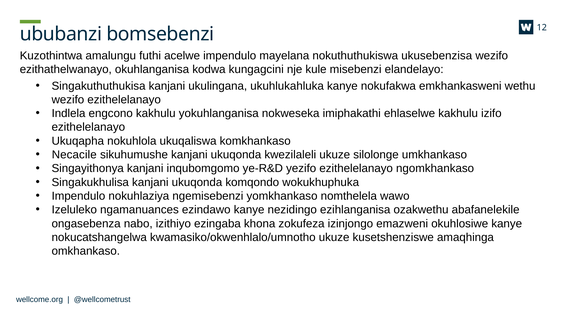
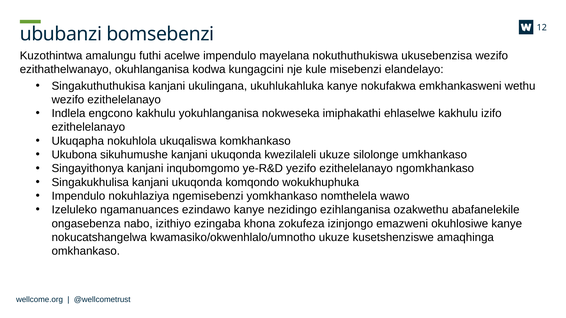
Necacile: Necacile -> Ukubona
